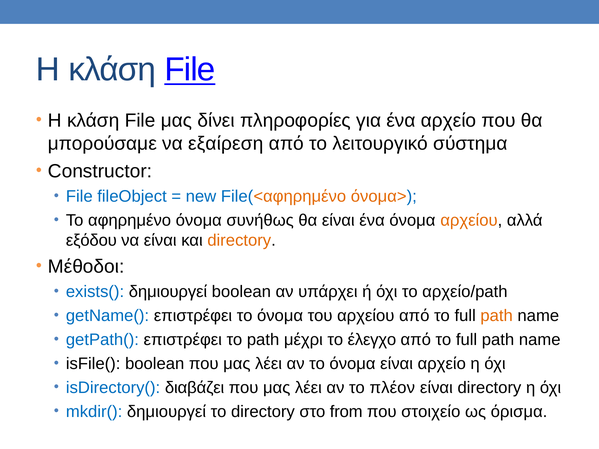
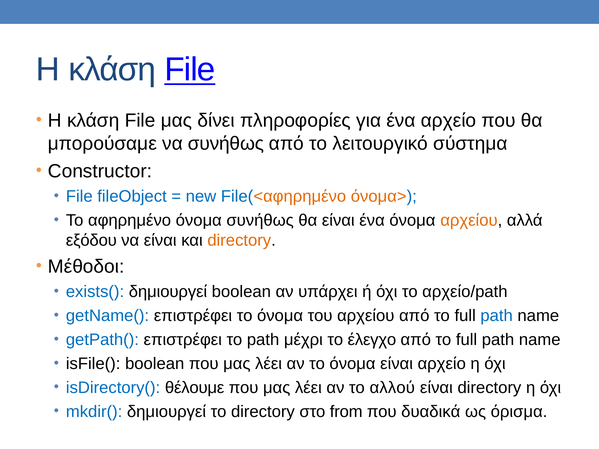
να εξαίρεση: εξαίρεση -> συνήθως
path at (497, 316) colour: orange -> blue
διαβάζει: διαβάζει -> θέλουμε
πλέον: πλέον -> αλλού
στοιχείο: στοιχείο -> δυαδικά
